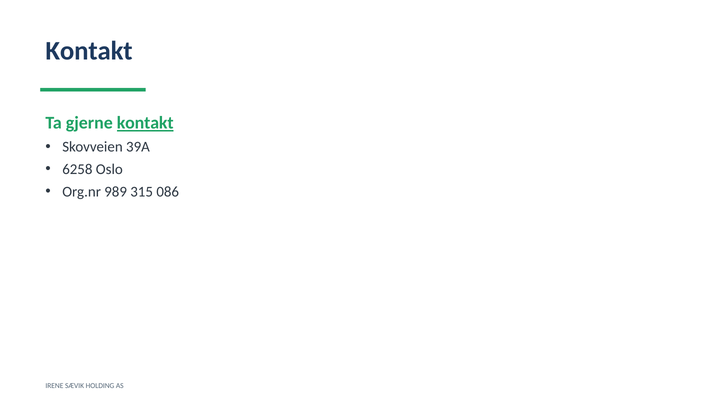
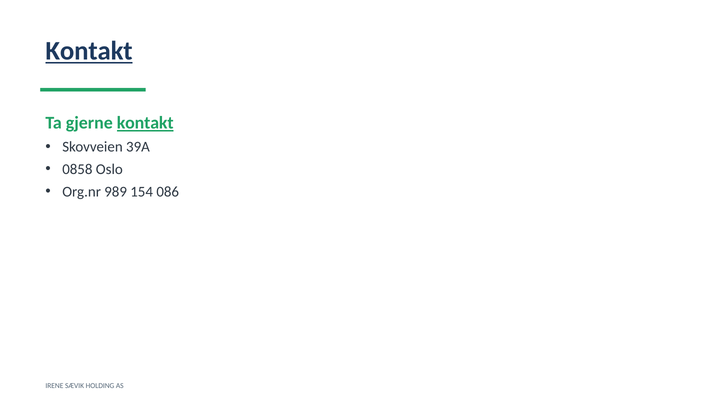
Kontakt at (89, 51) underline: none -> present
6258: 6258 -> 0858
315: 315 -> 154
